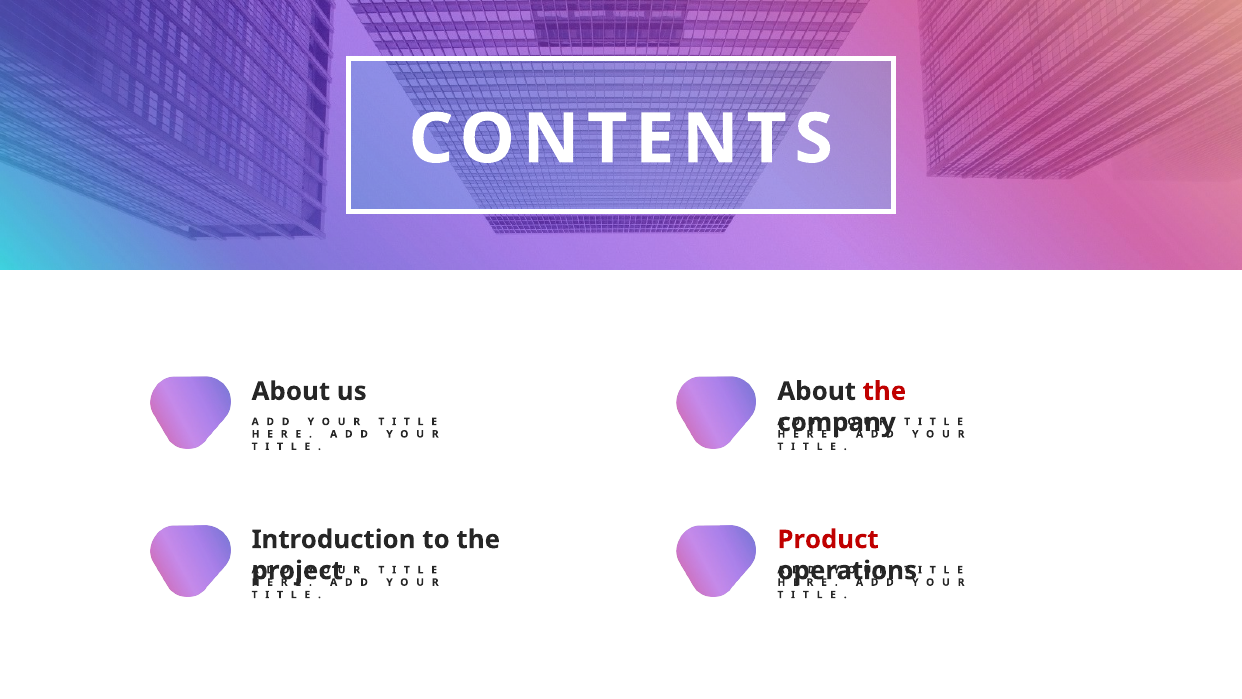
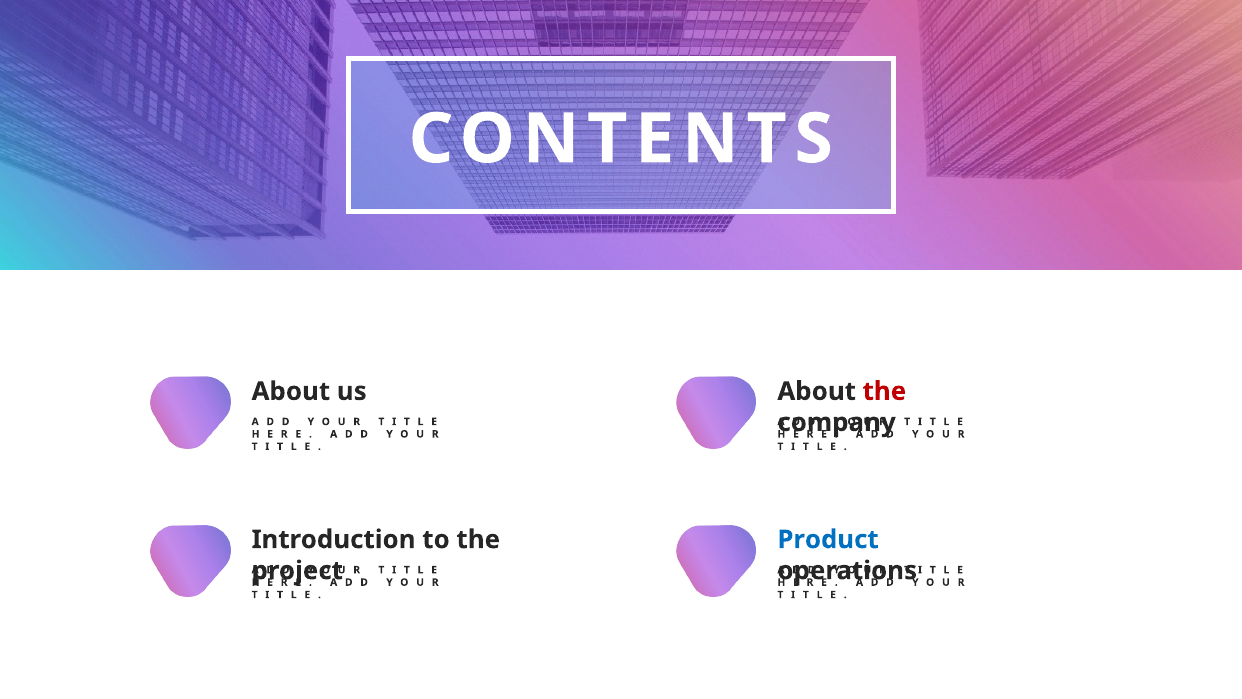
Product colour: red -> blue
